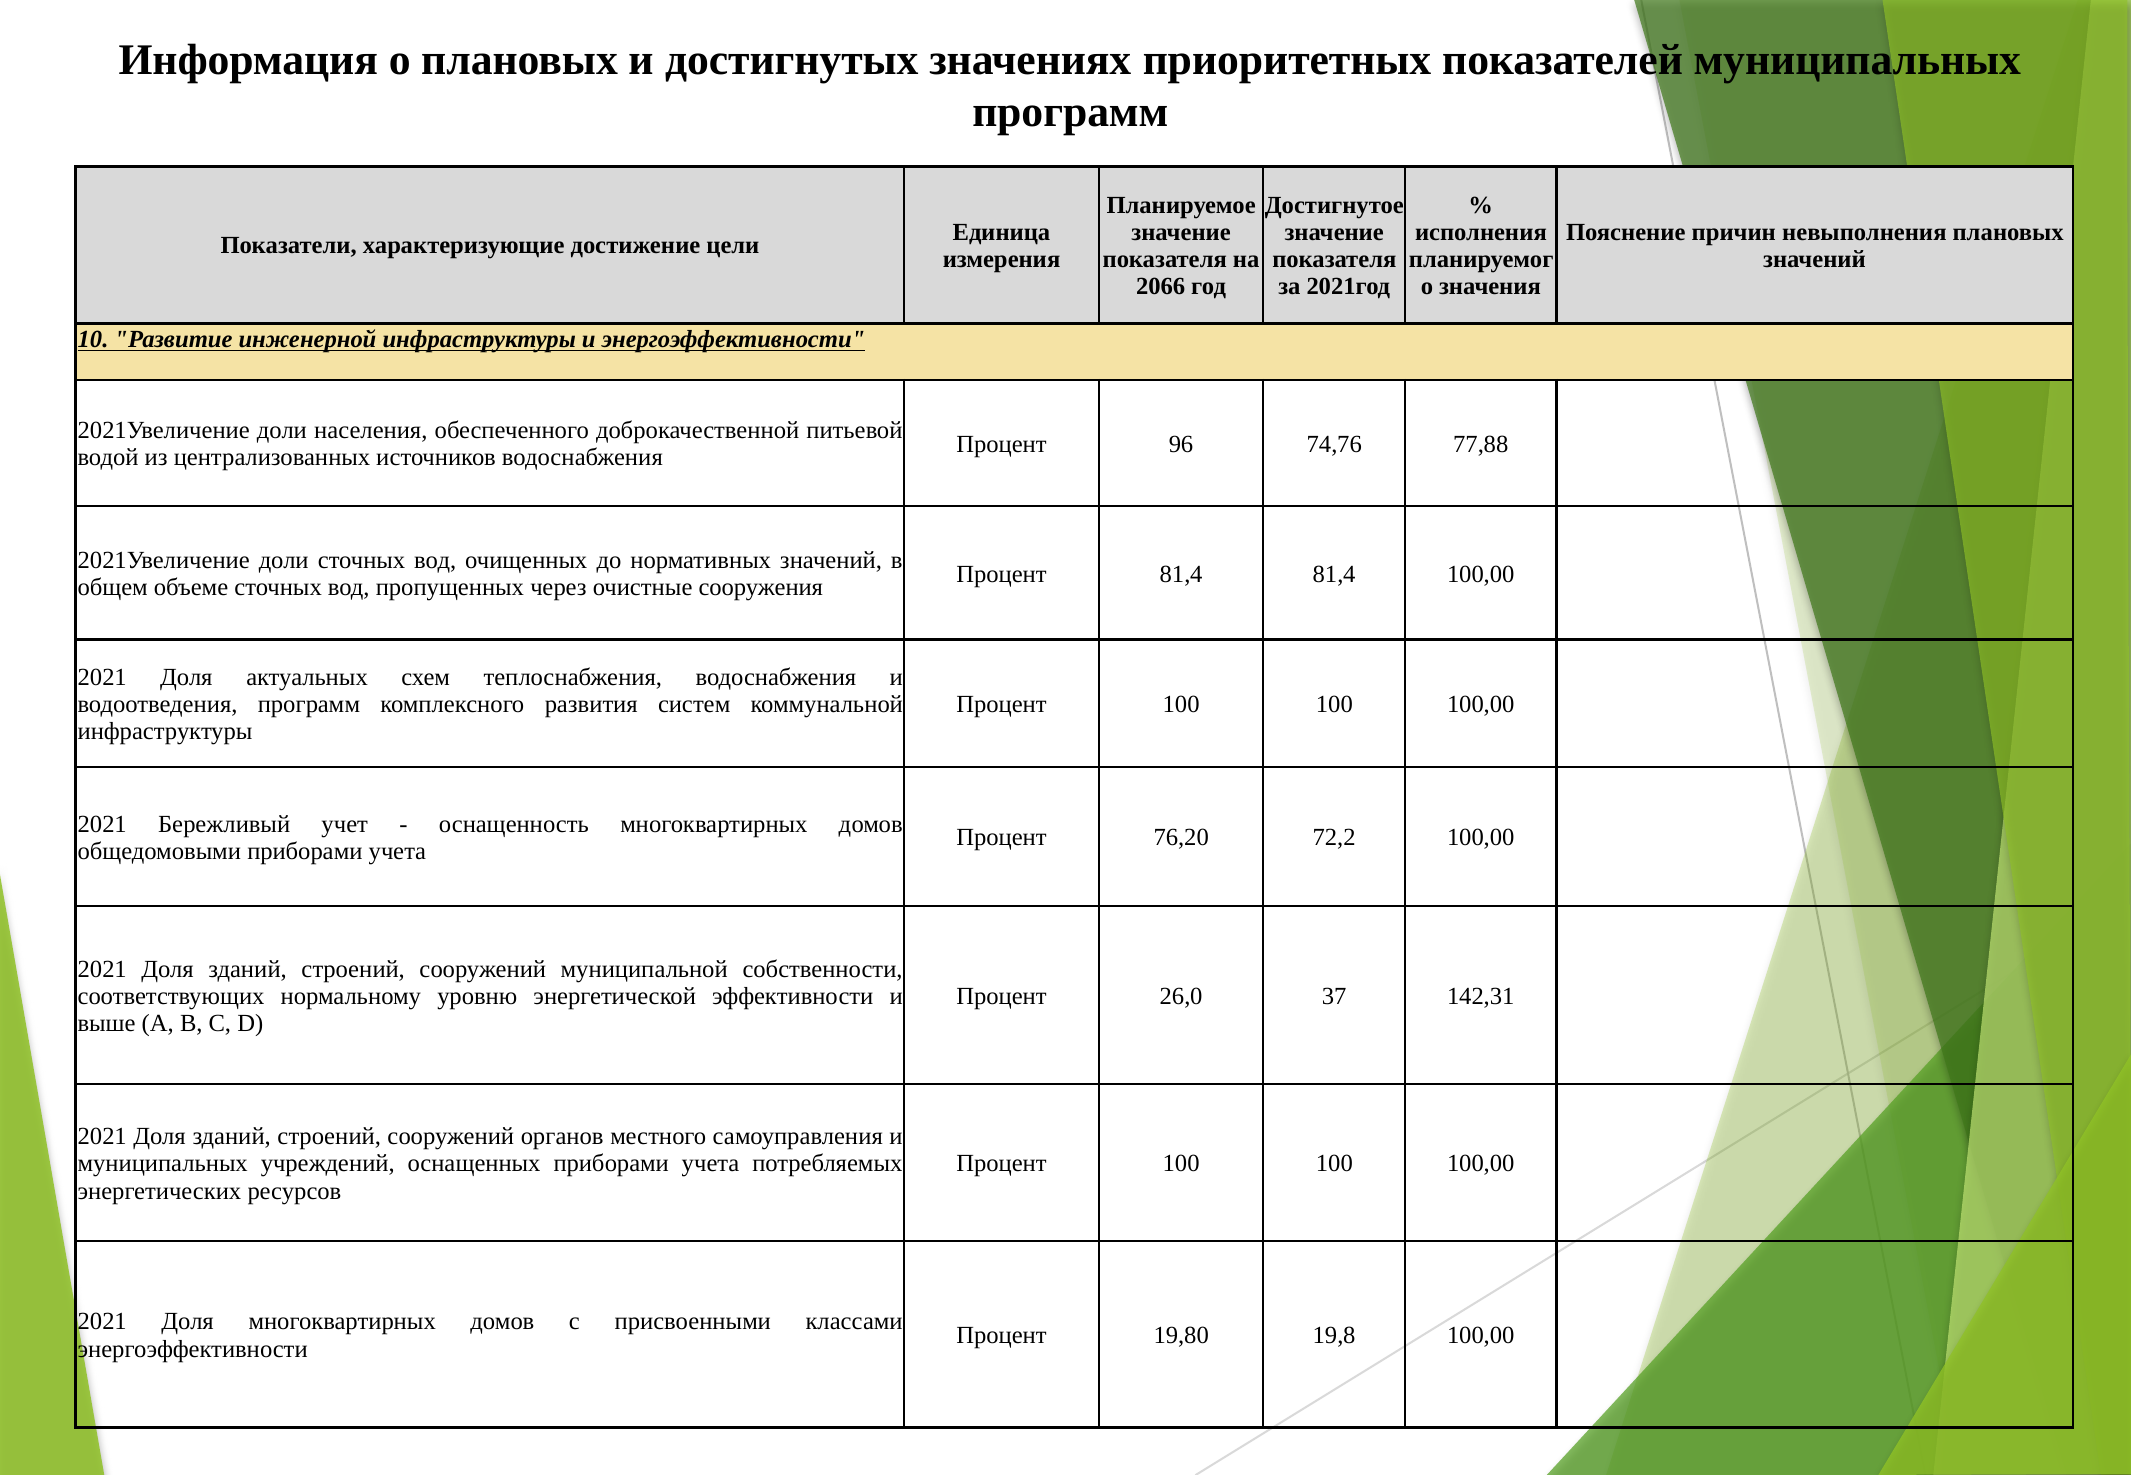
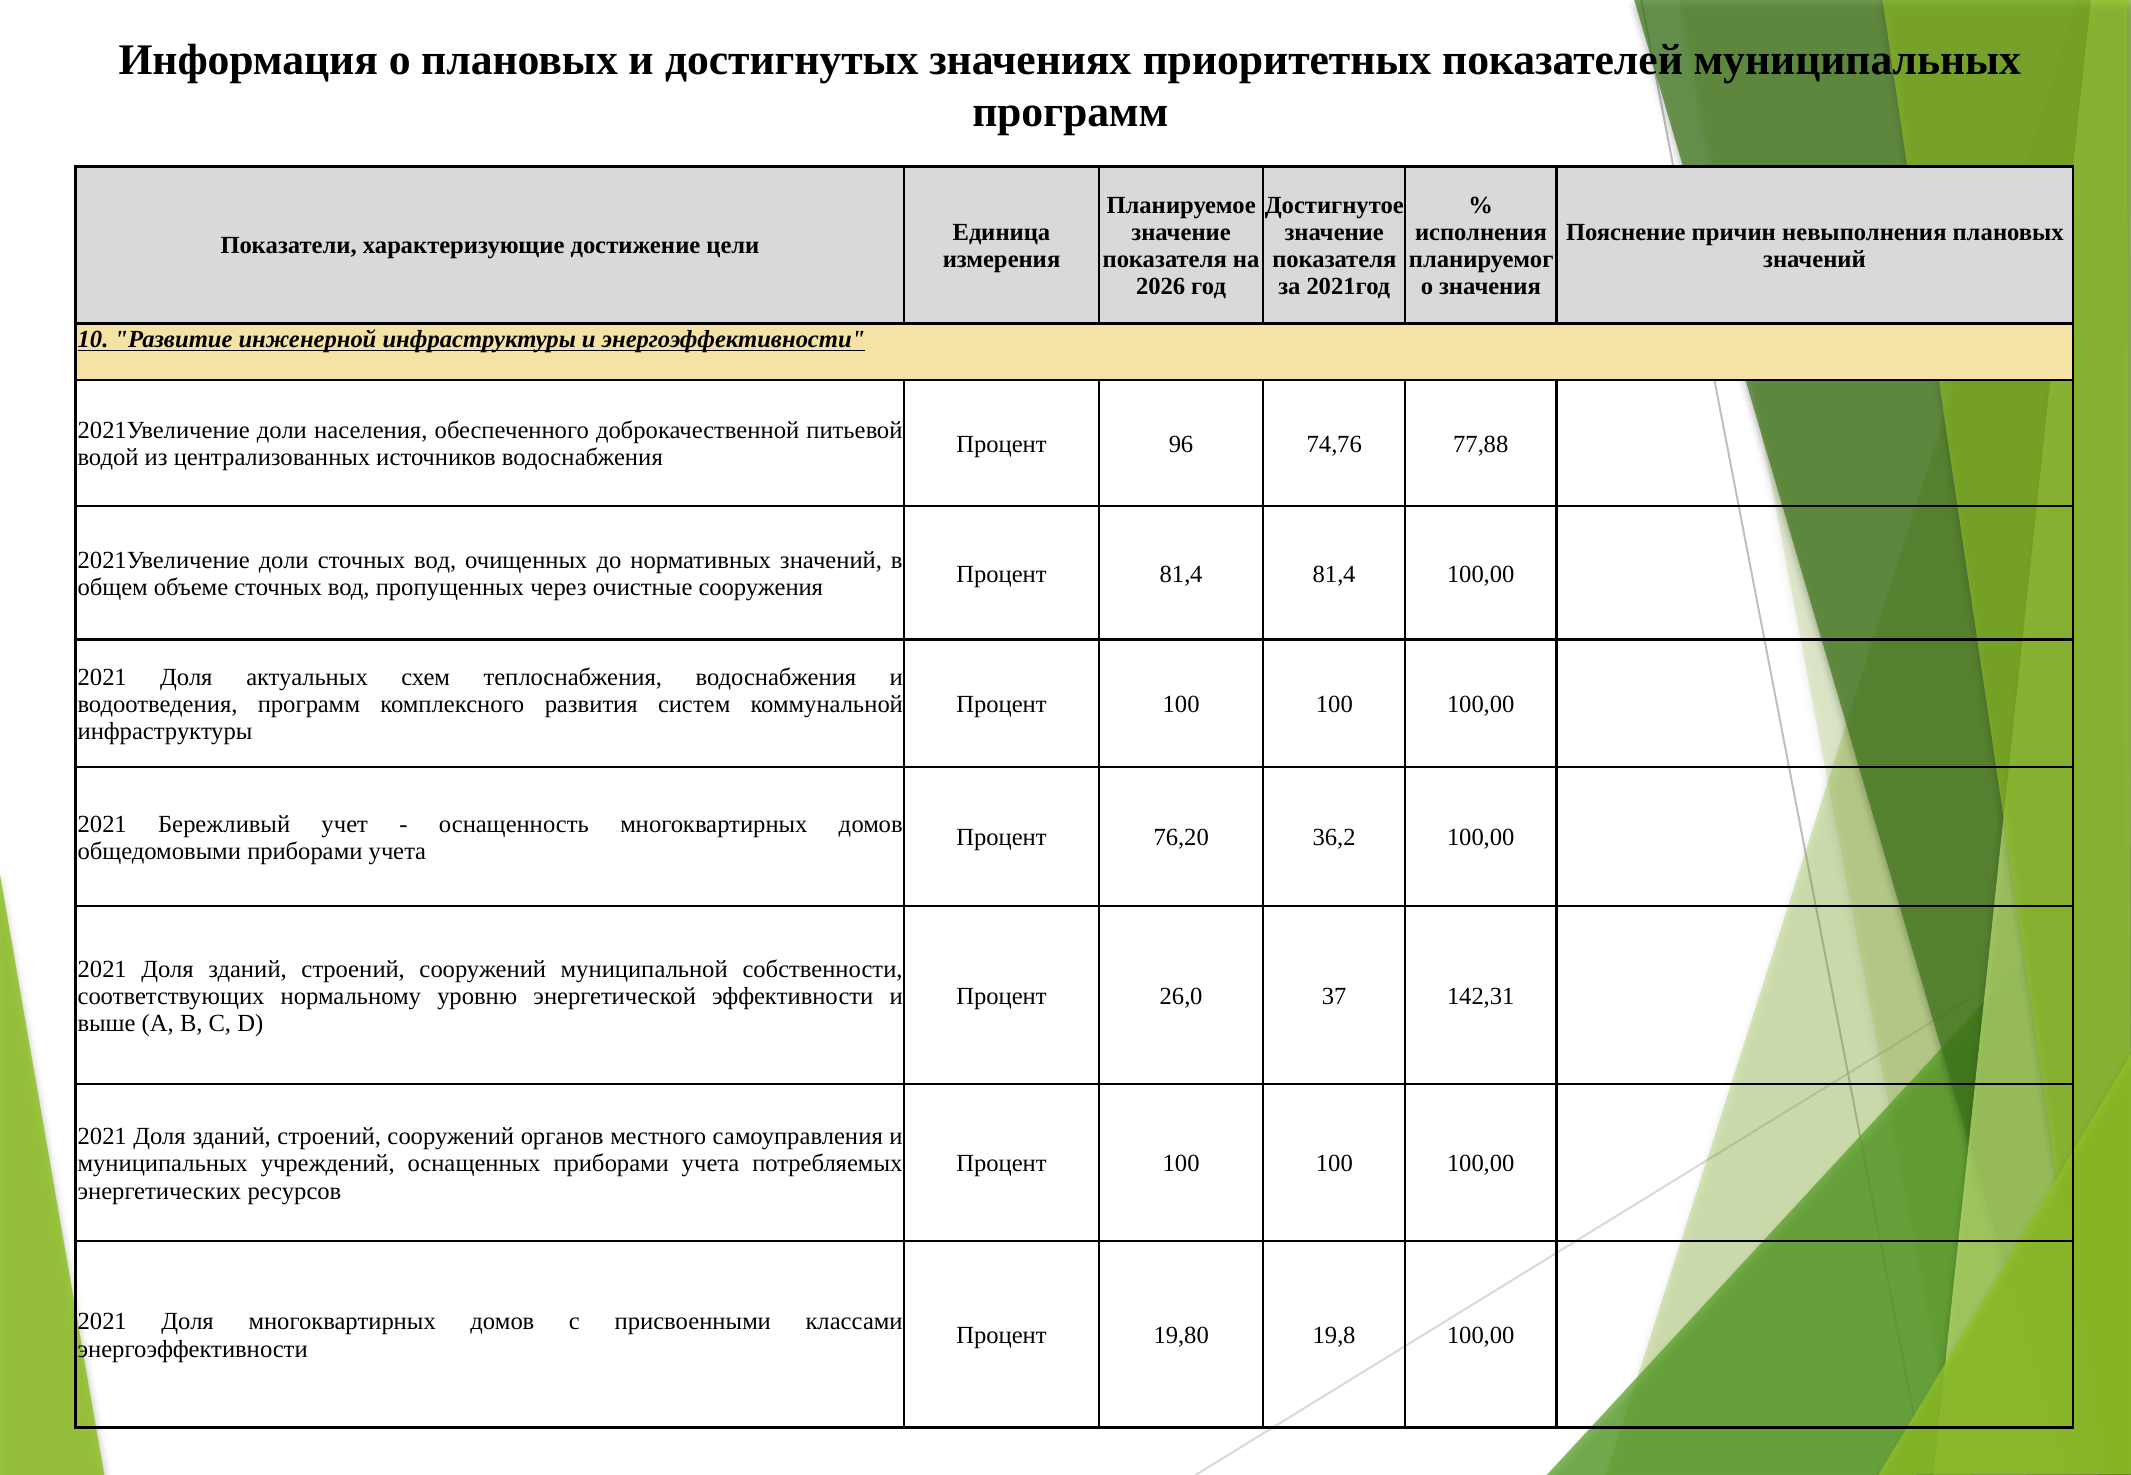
2066: 2066 -> 2026
72,2: 72,2 -> 36,2
